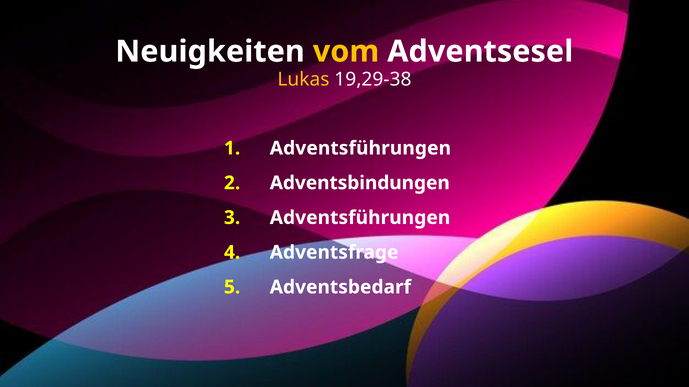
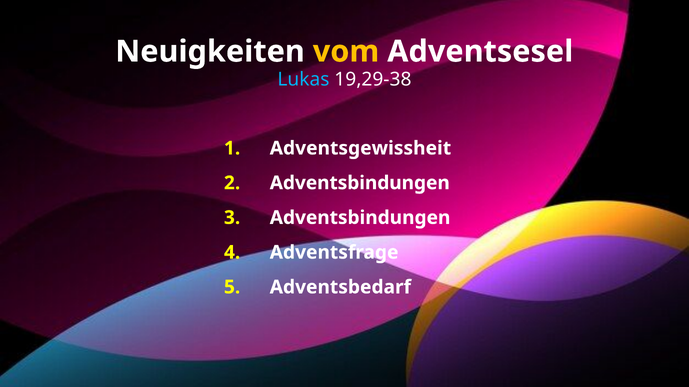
Lukas colour: yellow -> light blue
Adventsführungen at (360, 148): Adventsführungen -> Adventsgewissheit
Adventsführungen at (360, 218): Adventsführungen -> Adventsbindungen
